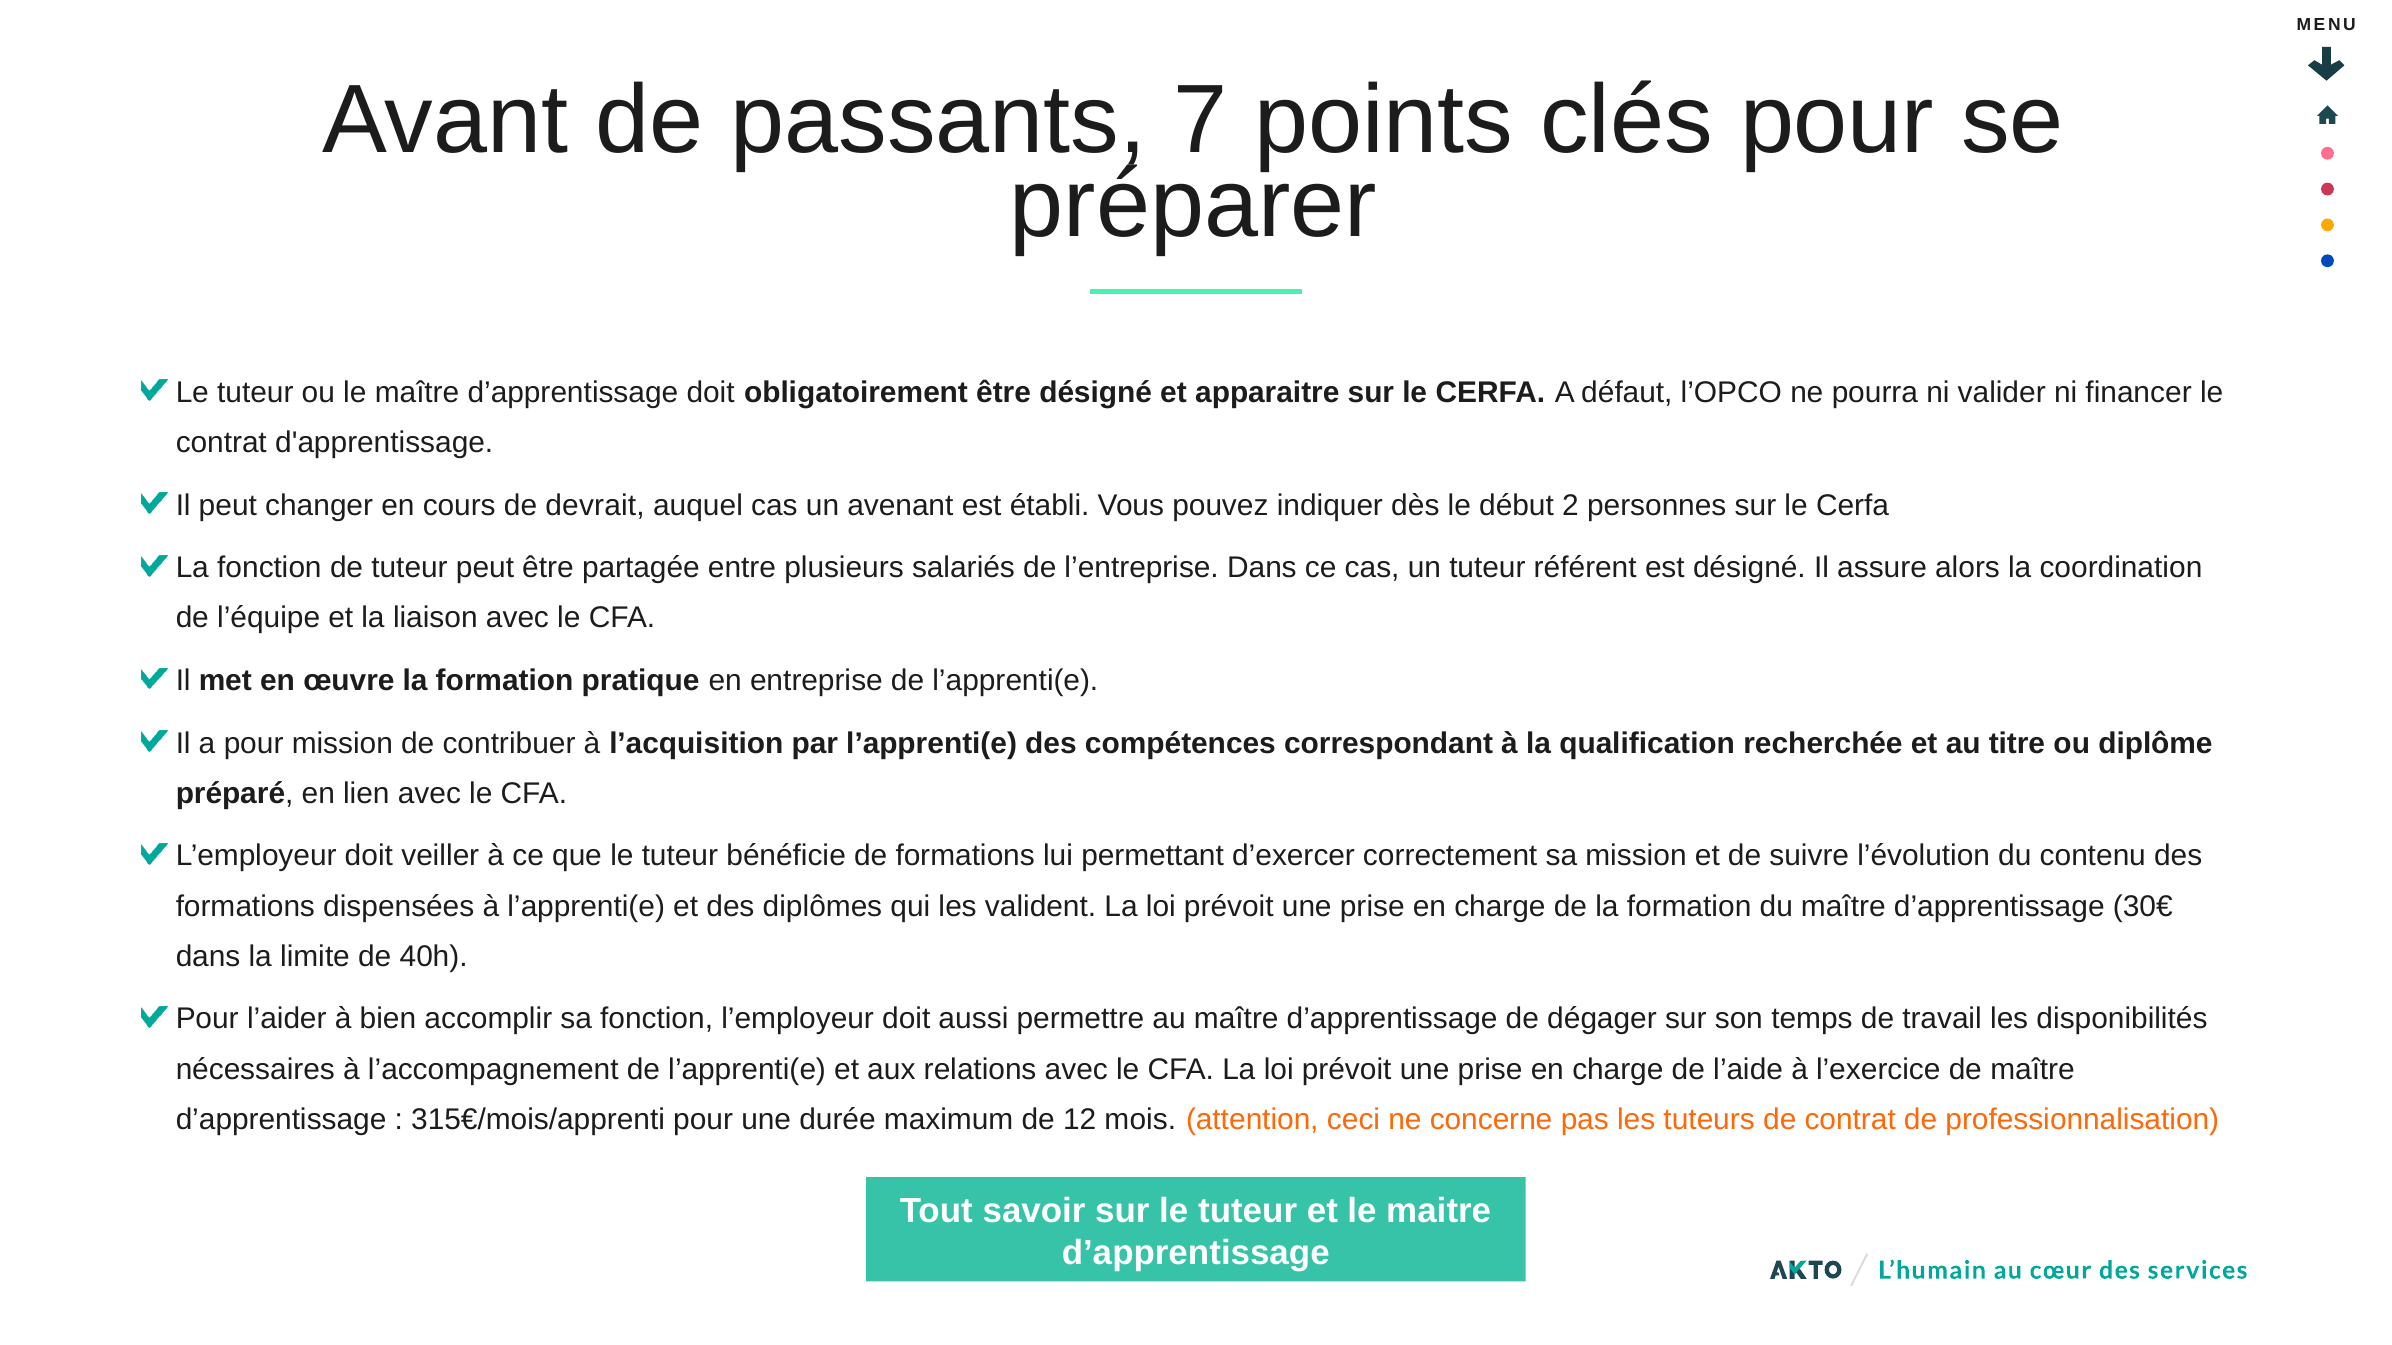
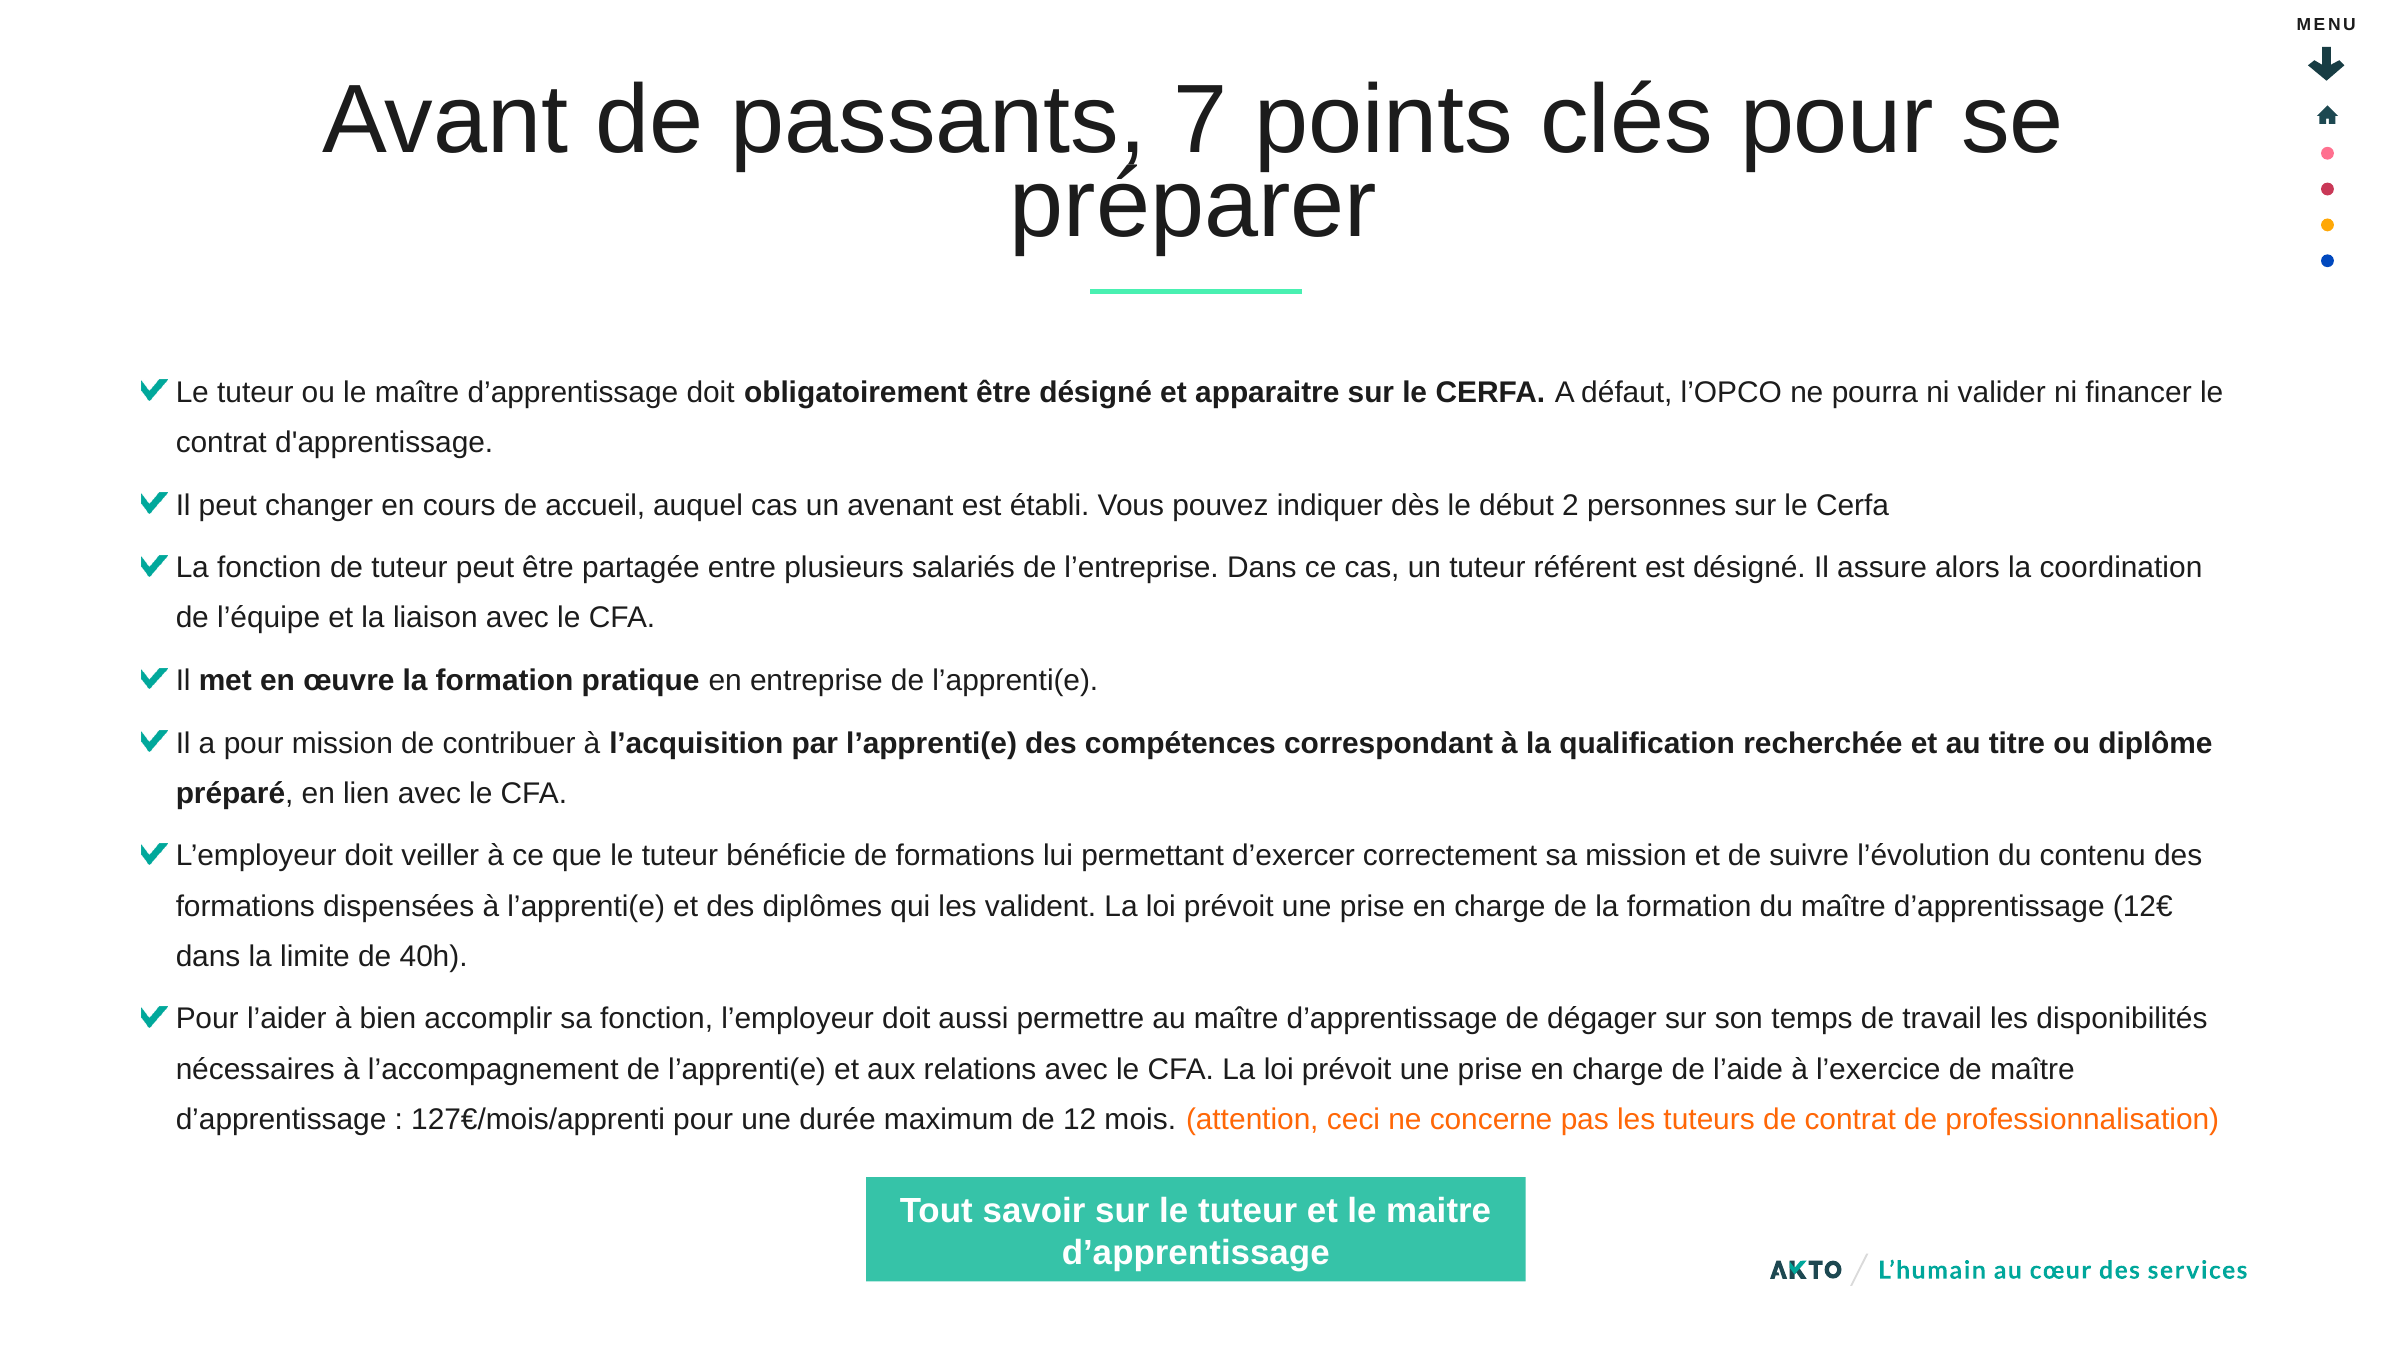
devrait: devrait -> accueil
30€: 30€ -> 12€
315€/mois/apprenti: 315€/mois/apprenti -> 127€/mois/apprenti
